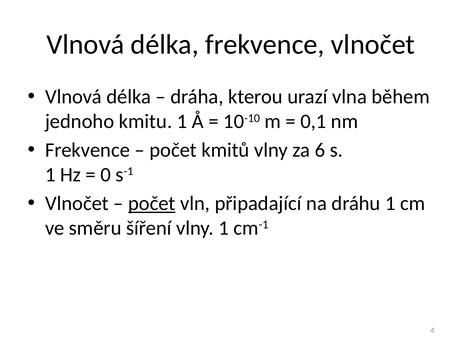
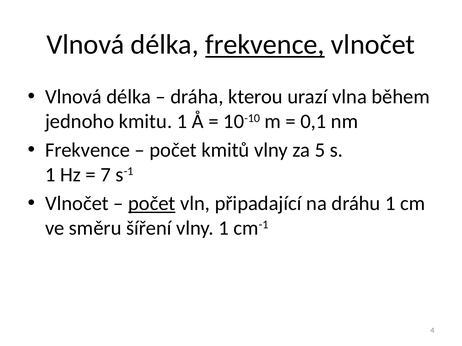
frekvence at (265, 45) underline: none -> present
6: 6 -> 5
0: 0 -> 7
